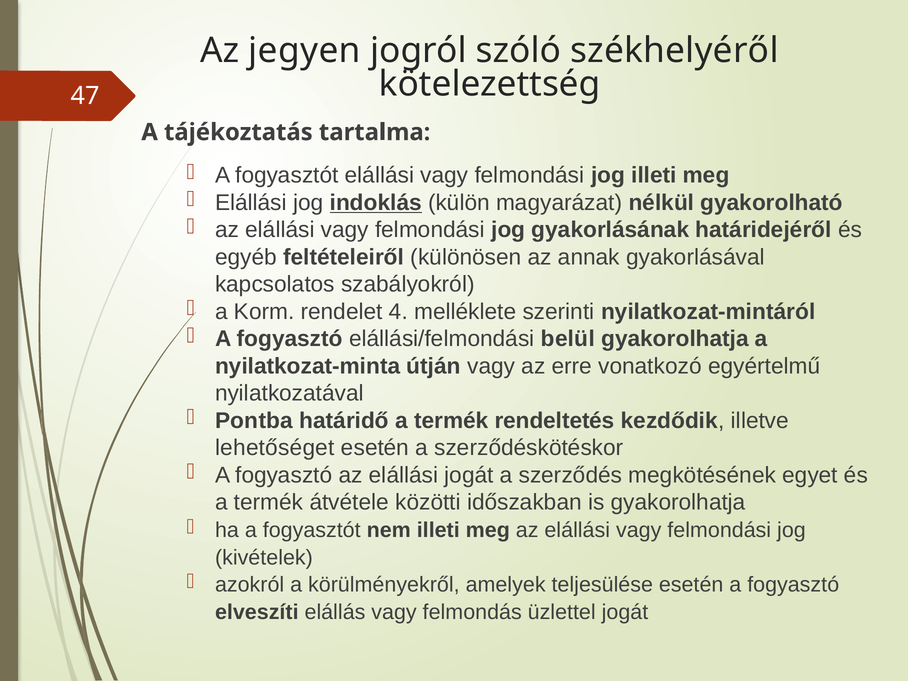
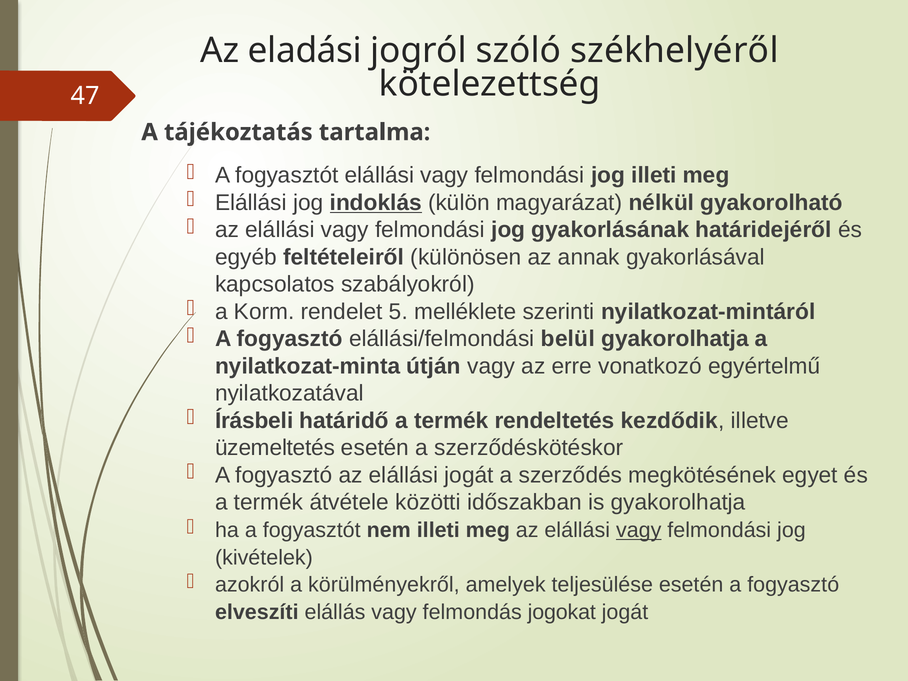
jegyen: jegyen -> eladási
4: 4 -> 5
Pontba: Pontba -> Írásbeli
lehetőséget: lehetőséget -> üzemeltetés
vagy at (639, 530) underline: none -> present
üzlettel: üzlettel -> jogokat
